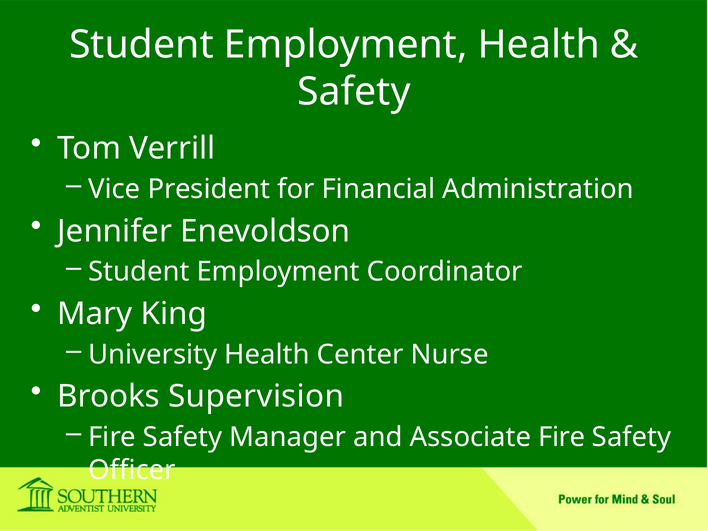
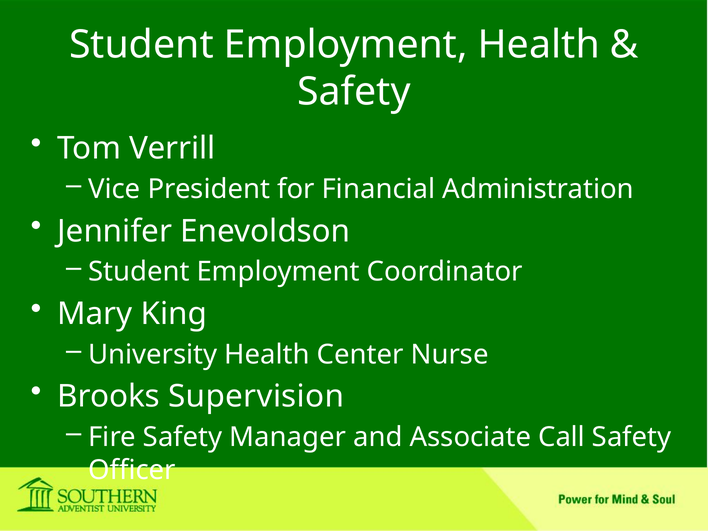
Associate Fire: Fire -> Call
